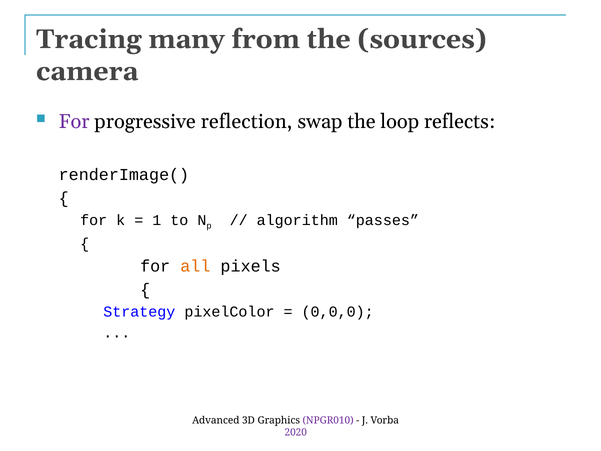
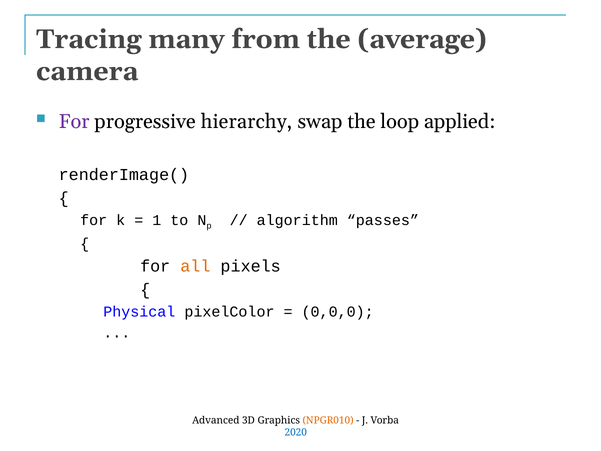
sources: sources -> average
reflection: reflection -> hierarchy
reflects: reflects -> applied
Strategy: Strategy -> Physical
NPGR010 colour: purple -> orange
2020 colour: purple -> blue
